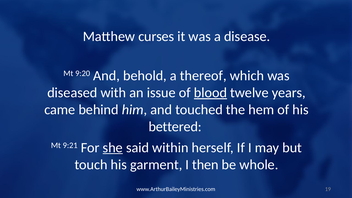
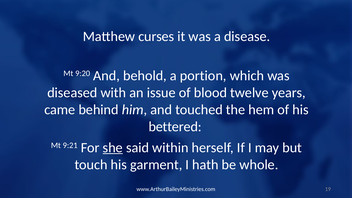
thereof: thereof -> portion
blood underline: present -> none
then: then -> hath
